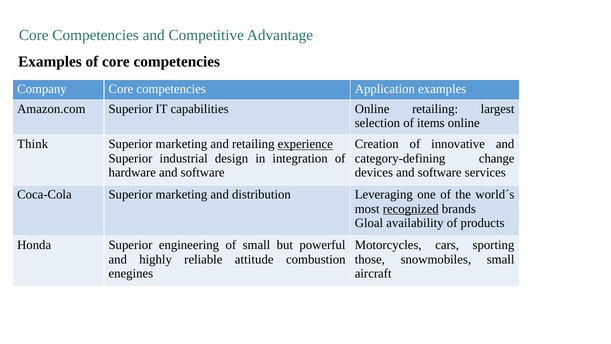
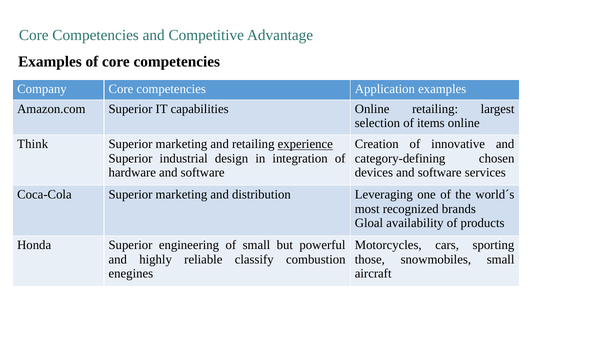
change: change -> chosen
recognized underline: present -> none
attitude: attitude -> classify
